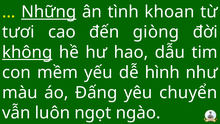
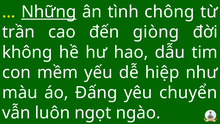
khoan: khoan -> chông
tươi: tươi -> trần
không underline: present -> none
hình: hình -> hiệp
